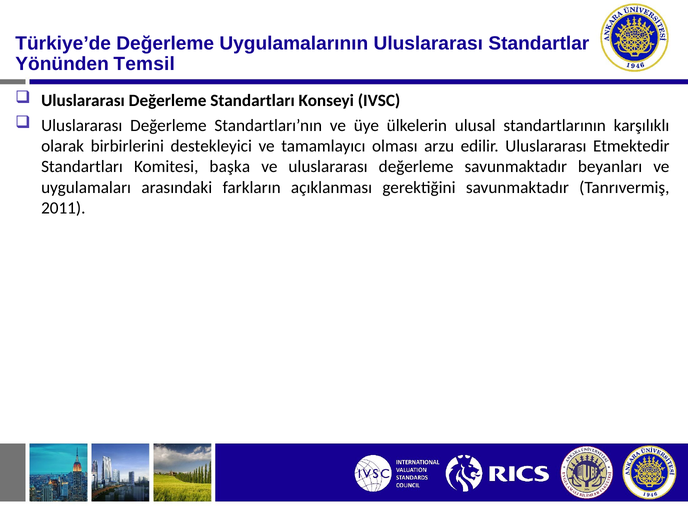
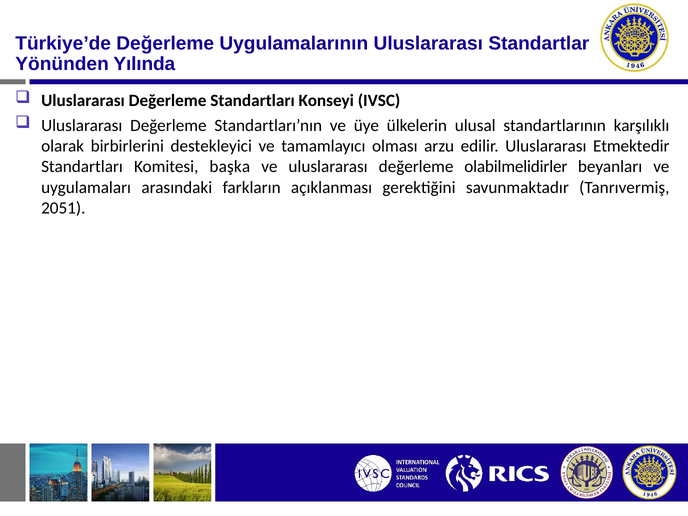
Temsil: Temsil -> Yılında
değerleme savunmaktadır: savunmaktadır -> olabilmelidirler
2011: 2011 -> 2051
